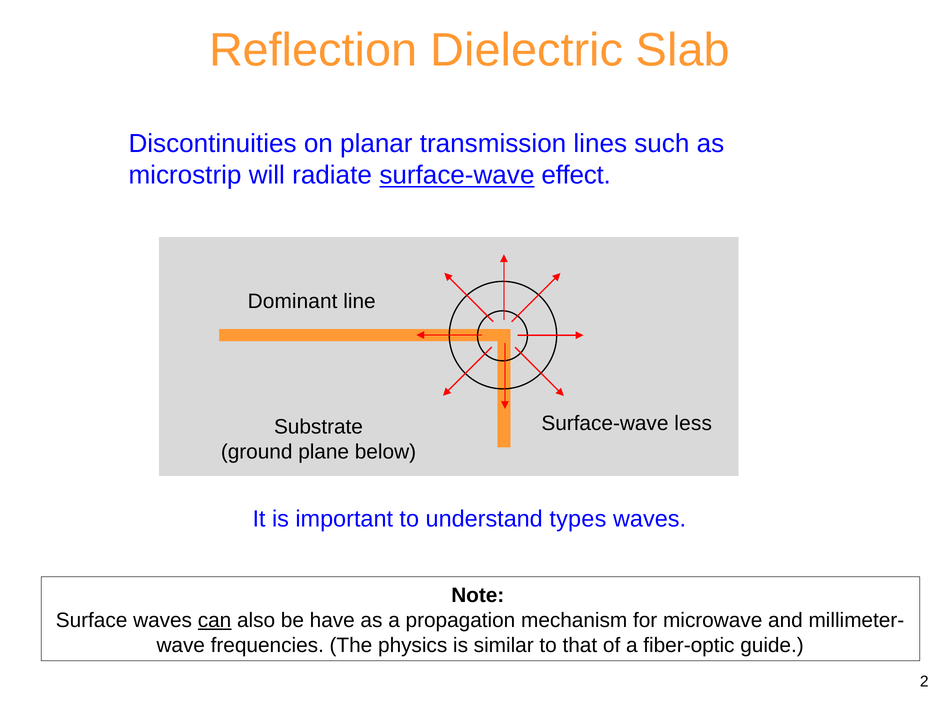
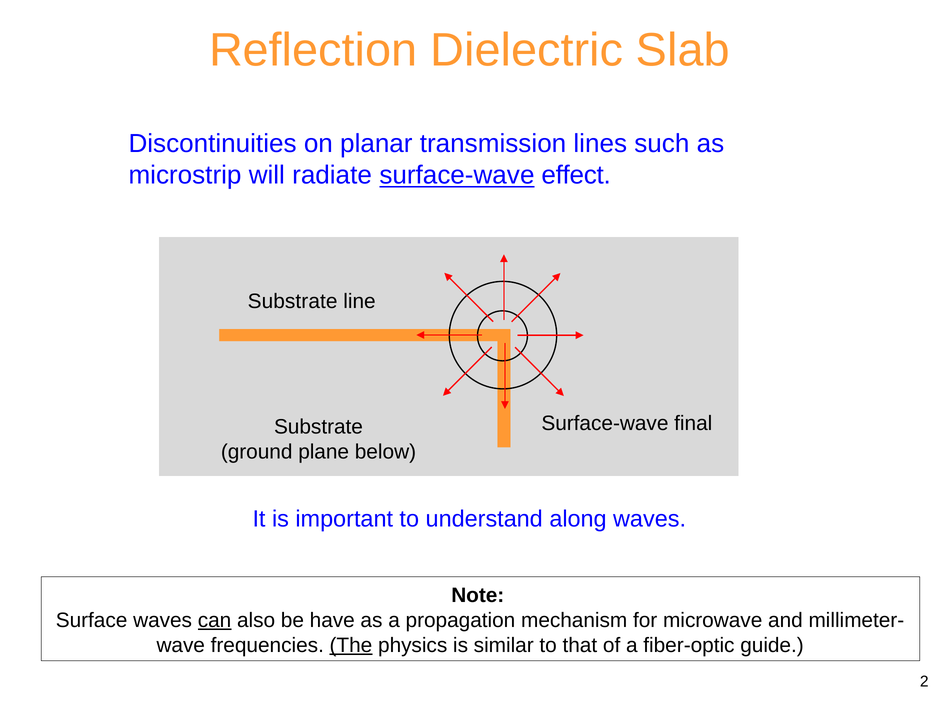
Dominant at (293, 301): Dominant -> Substrate
less: less -> final
types: types -> along
The underline: none -> present
